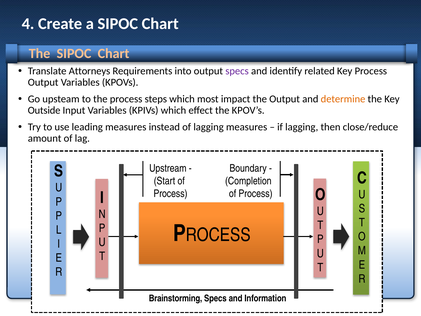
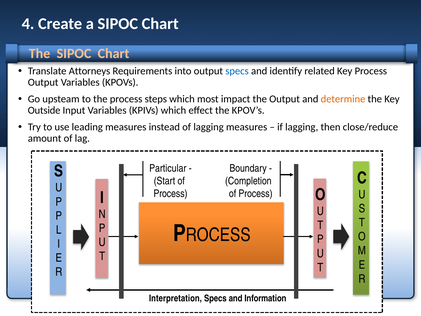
specs at (237, 71) colour: purple -> blue
Upstream: Upstream -> Particular
Brainstorming: Brainstorming -> Interpretation
